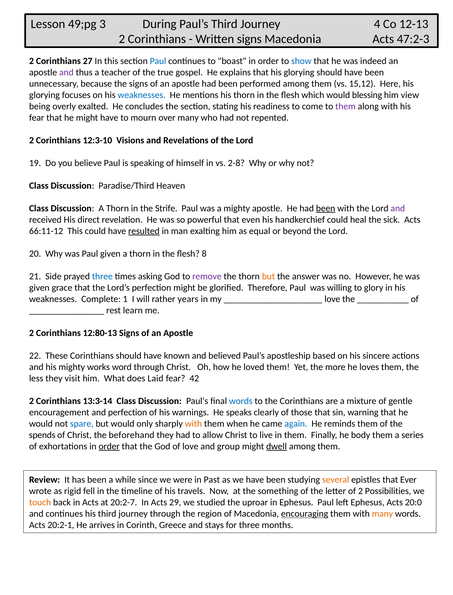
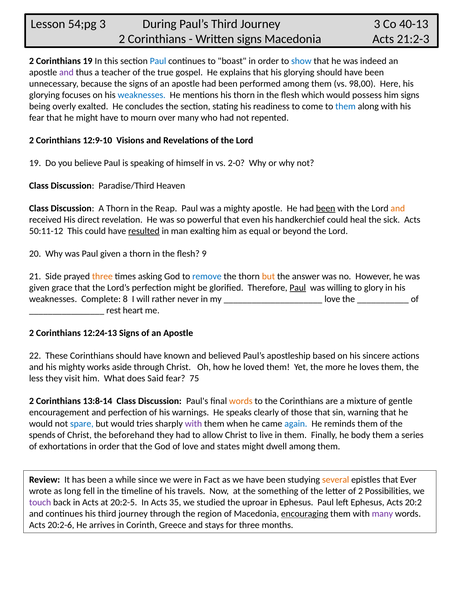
49;pg: 49;pg -> 54;pg
Journey 4: 4 -> 3
12-13: 12-13 -> 40-13
47:2-3: 47:2-3 -> 21:2-3
Corinthians 27: 27 -> 19
15,12: 15,12 -> 98,00
blessing: blessing -> possess
him view: view -> signs
them at (345, 106) colour: purple -> blue
12:3-10: 12:3-10 -> 12:9-10
2-8: 2-8 -> 2-0
Strife: Strife -> Reap
and at (398, 208) colour: purple -> orange
66:11-12: 66:11-12 -> 50:11-12
8: 8 -> 9
three at (102, 276) colour: blue -> orange
remove colour: purple -> blue
Paul at (298, 287) underline: none -> present
1: 1 -> 8
years: years -> never
learn: learn -> heart
12:80-13: 12:80-13 -> 12:24-13
word: word -> aside
Laid: Laid -> Said
42: 42 -> 75
13:3-14: 13:3-14 -> 13:8-14
words at (241, 401) colour: blue -> orange
only: only -> tries
with at (193, 423) colour: orange -> purple
order at (109, 446) underline: present -> none
group: group -> states
dwell underline: present -> none
Past: Past -> Fact
rigid: rigid -> long
touch colour: orange -> purple
20:2-7: 20:2-7 -> 20:2-5
29: 29 -> 35
20:0: 20:0 -> 20:2
many at (382, 513) colour: orange -> purple
20:2-1: 20:2-1 -> 20:2-6
